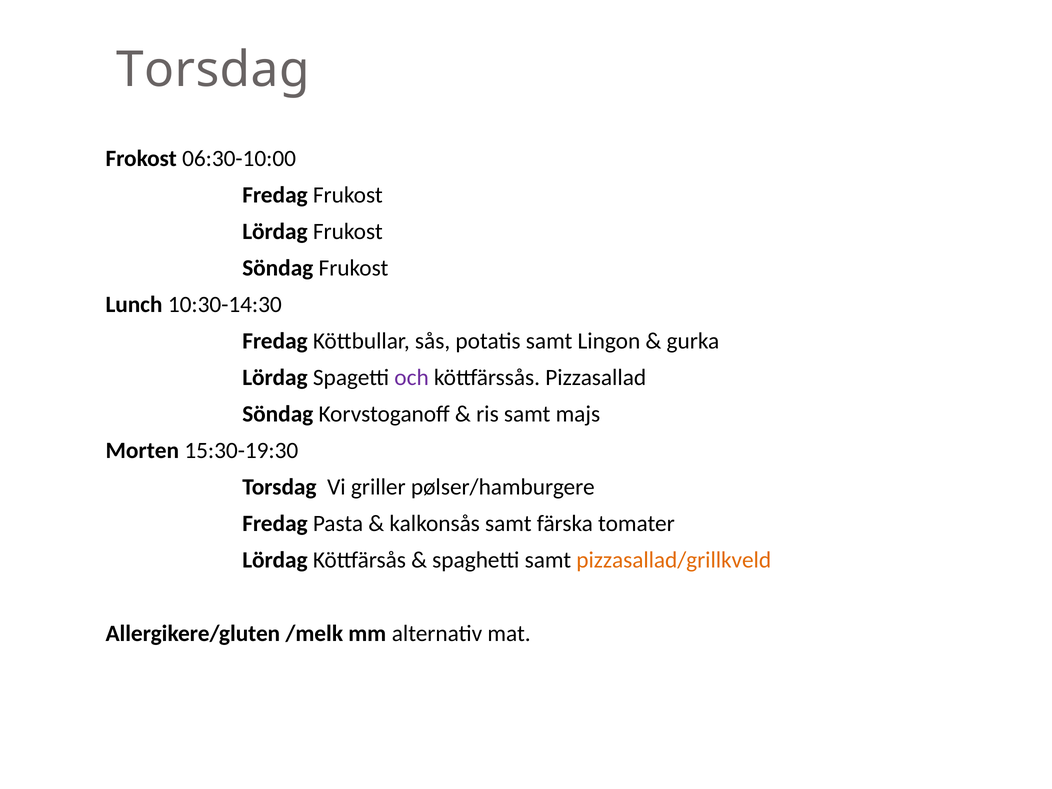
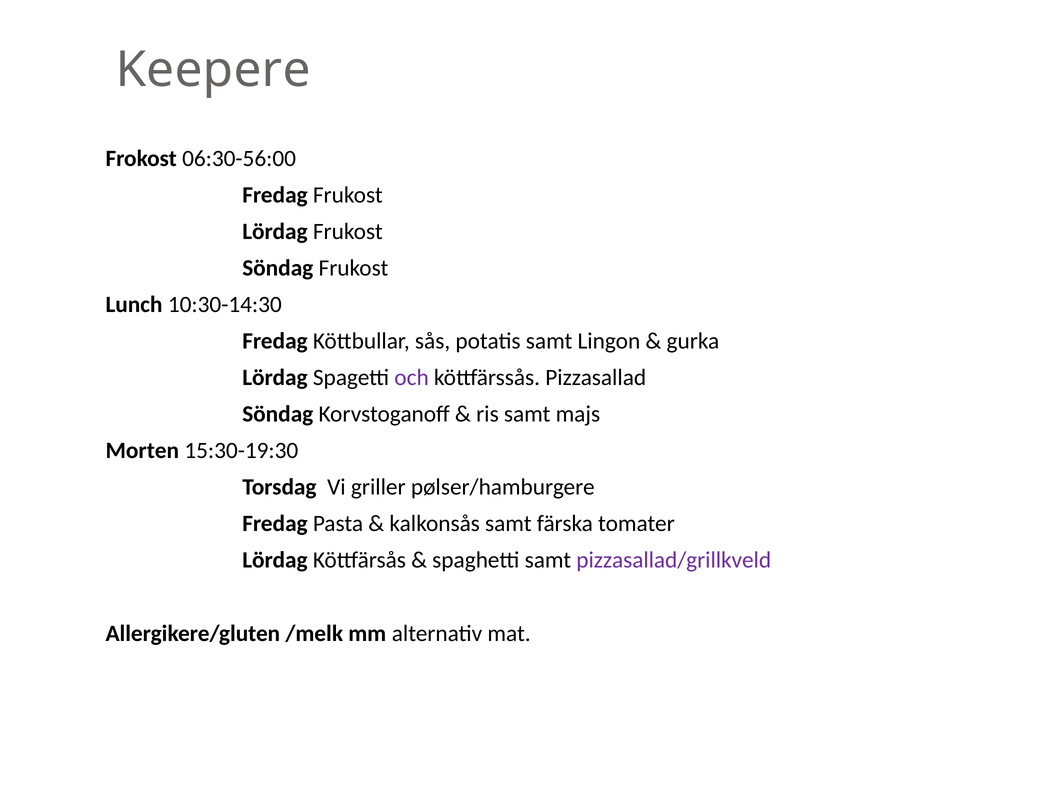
Torsdag at (213, 70): Torsdag -> Keepere
06:30-10:00: 06:30-10:00 -> 06:30-56:00
pizzasallad/grillkveld colour: orange -> purple
